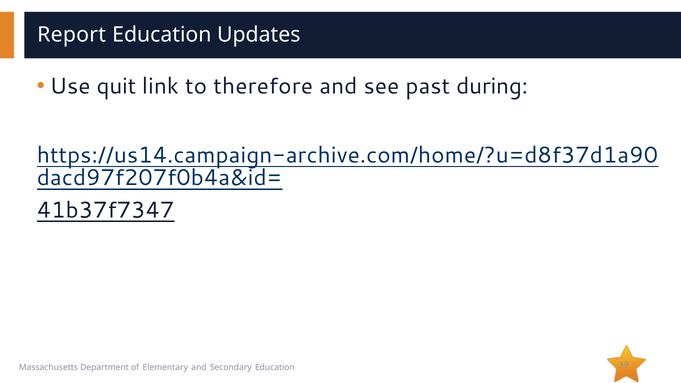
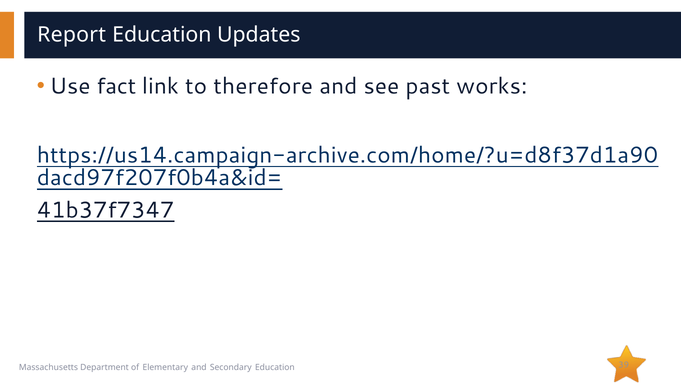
quit: quit -> fact
during: during -> works
